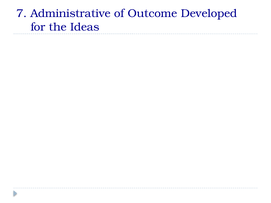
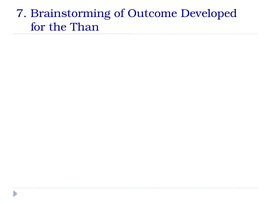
Administrative: Administrative -> Brainstorming
Ideas: Ideas -> Than
